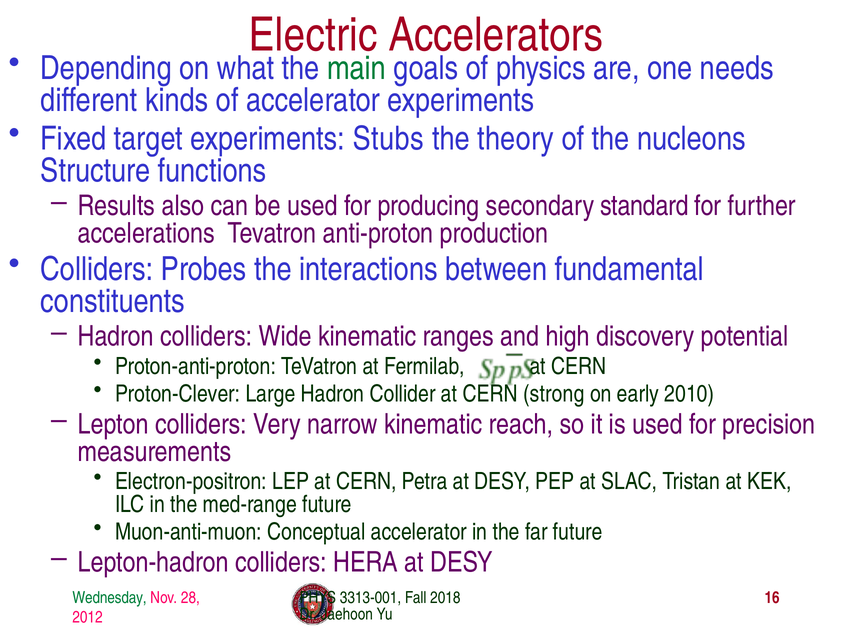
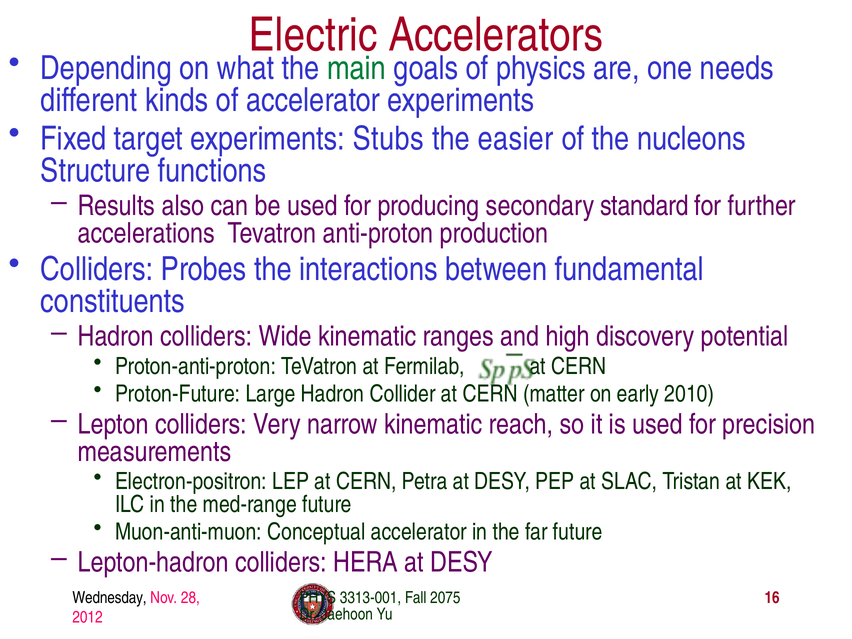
theory: theory -> easier
Proton-Clever: Proton-Clever -> Proton-Future
strong: strong -> matter
Wednesday colour: green -> black
2018: 2018 -> 2075
